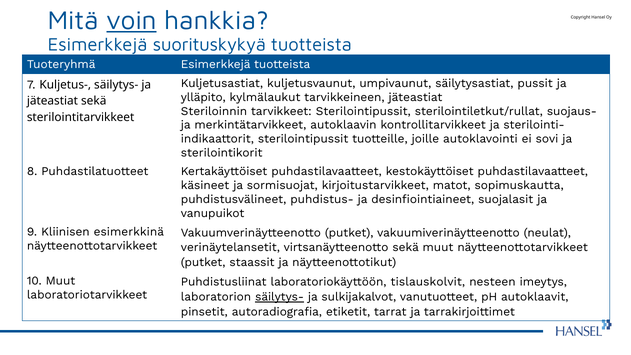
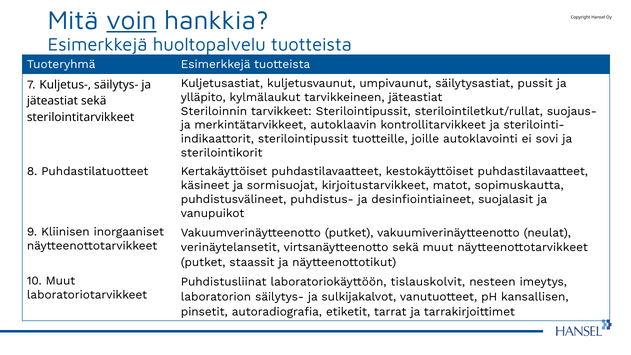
suorituskykyä: suorituskykyä -> huoltopalvelu
esimerkkinä: esimerkkinä -> inorgaaniset
säilytys- at (280, 297) underline: present -> none
autoklaavit: autoklaavit -> kansallisen
